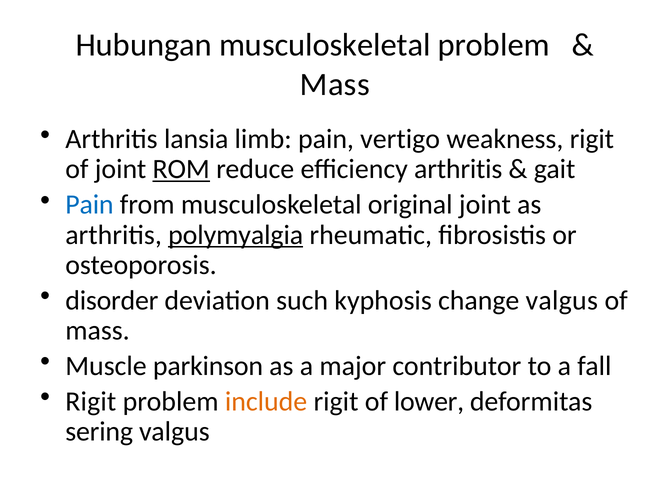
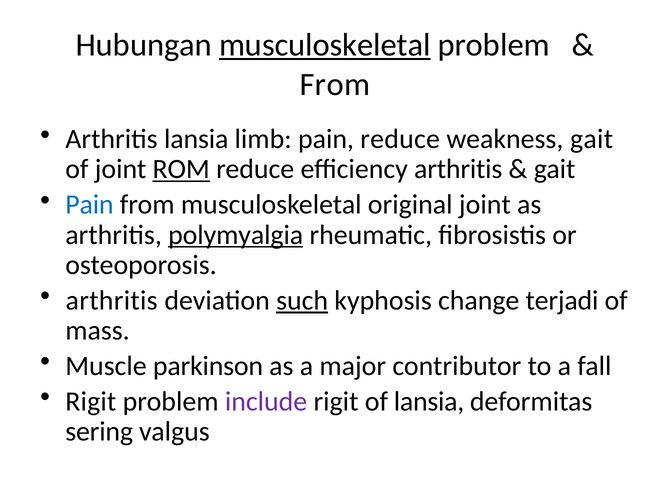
musculoskeletal at (325, 45) underline: none -> present
Mass at (335, 84): Mass -> From
pain vertigo: vertigo -> reduce
weakness rigit: rigit -> gait
disorder at (112, 301): disorder -> arthritis
such underline: none -> present
change valgus: valgus -> terjadi
include colour: orange -> purple
of lower: lower -> lansia
